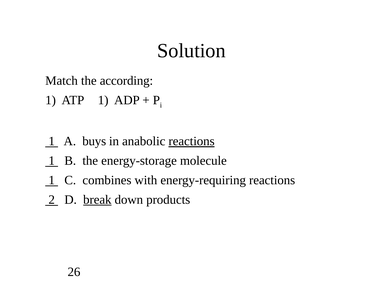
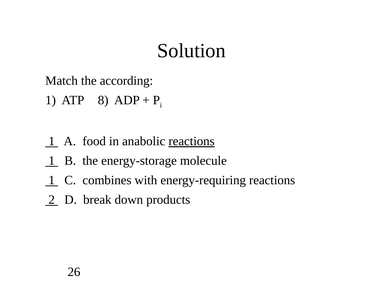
ATP 1: 1 -> 8
buys: buys -> food
break underline: present -> none
